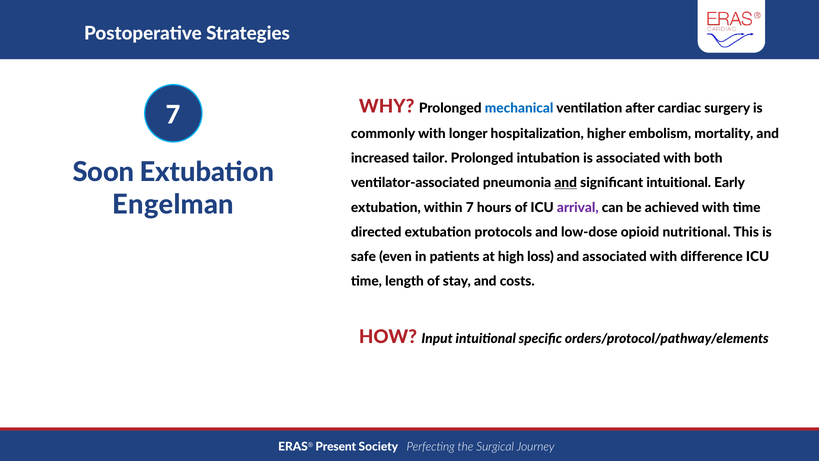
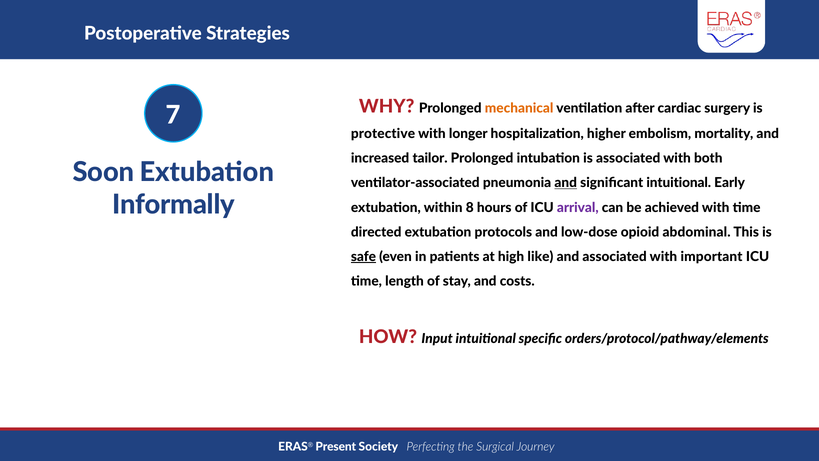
mechanical colour: blue -> orange
commonly: commonly -> protective
Engelman: Engelman -> Informally
within 7: 7 -> 8
nutritional: nutritional -> abdominal
safe underline: none -> present
loss: loss -> like
difference: difference -> important
